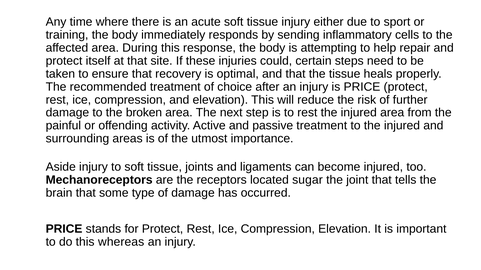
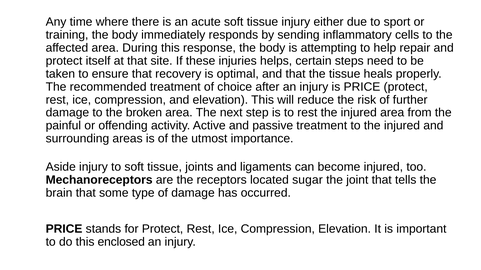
could: could -> helps
whereas: whereas -> enclosed
